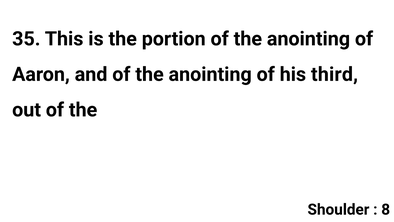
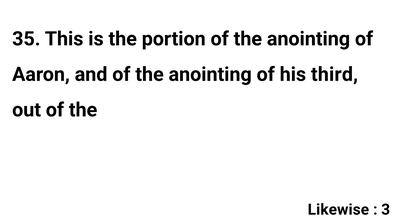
Shoulder: Shoulder -> Likewise
8: 8 -> 3
